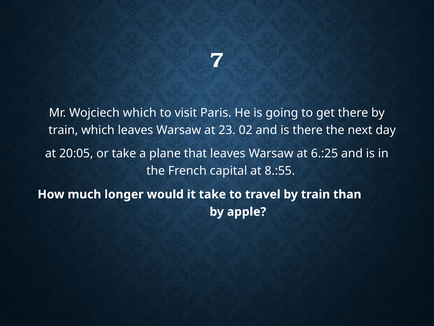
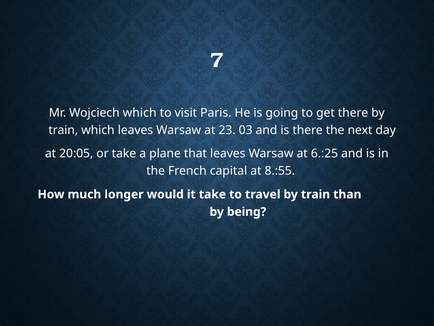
02: 02 -> 03
apple: apple -> being
